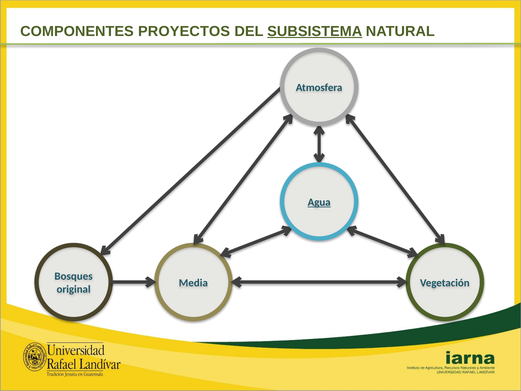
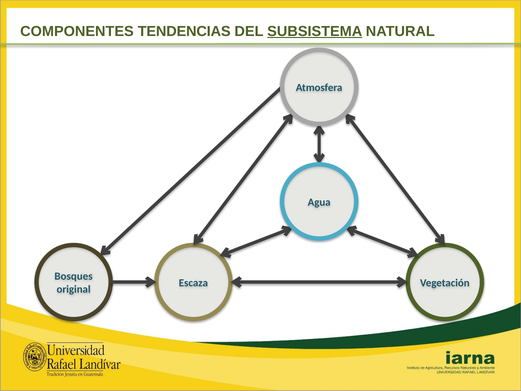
PROYECTOS: PROYECTOS -> TENDENCIAS
Agua underline: present -> none
Media: Media -> Escaza
